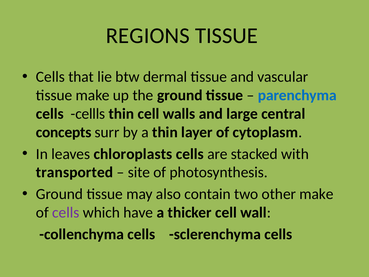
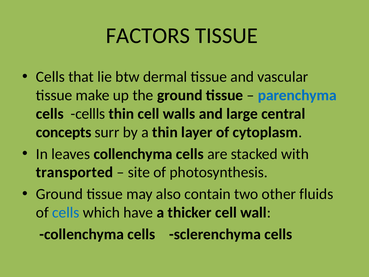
REGIONS: REGIONS -> FACTORS
leaves chloroplasts: chloroplasts -> collenchyma
other make: make -> fluids
cells at (66, 212) colour: purple -> blue
